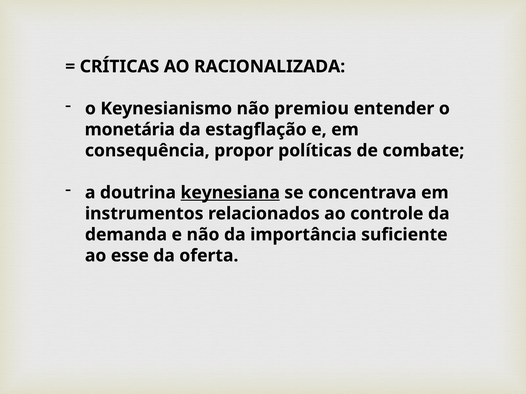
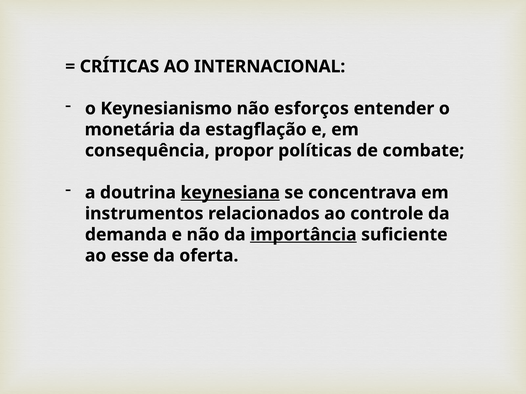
RACIONALIZADA: RACIONALIZADA -> INTERNACIONAL
premiou: premiou -> esforços
importância underline: none -> present
